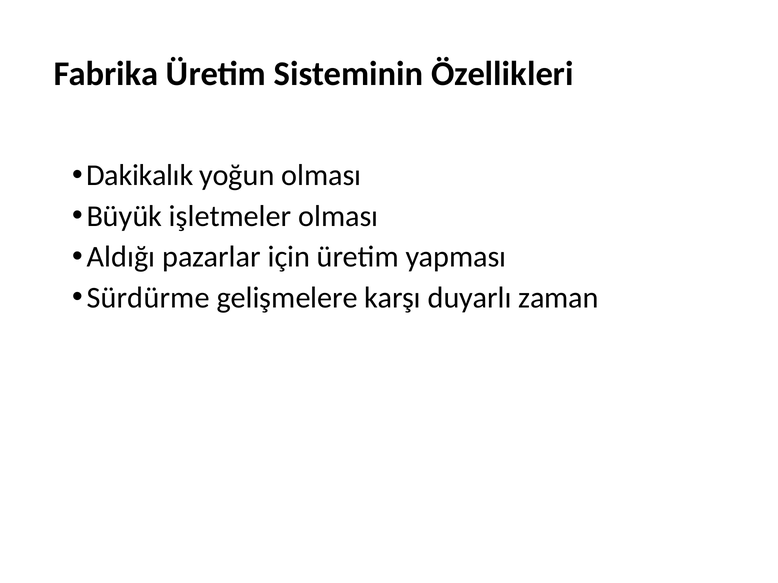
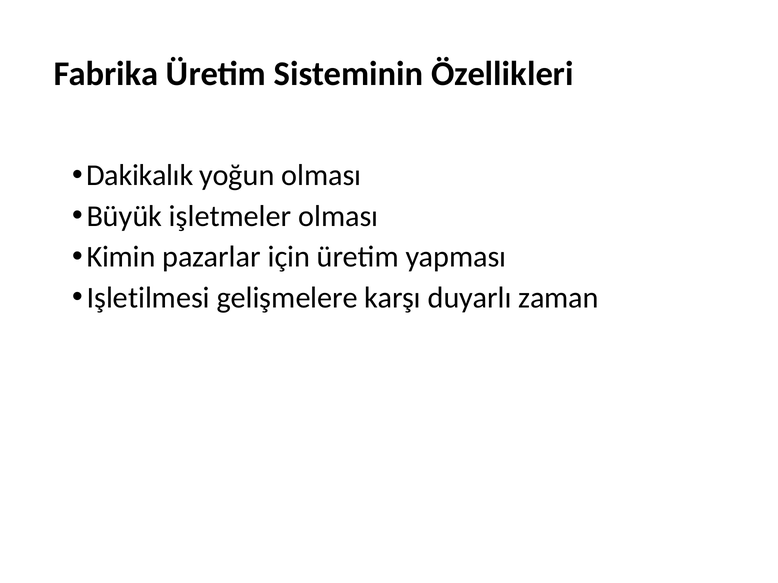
Aldığı: Aldığı -> Kimin
Sürdürme: Sürdürme -> Işletilmesi
